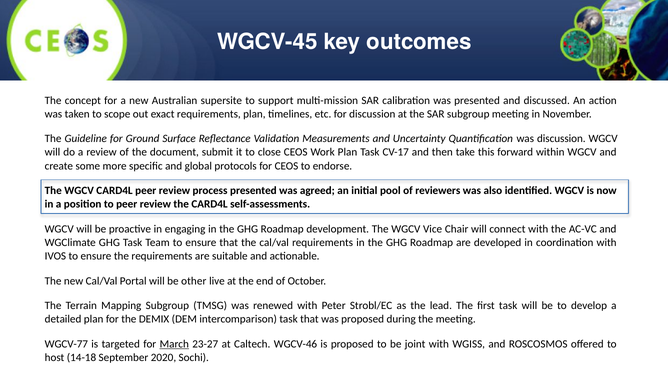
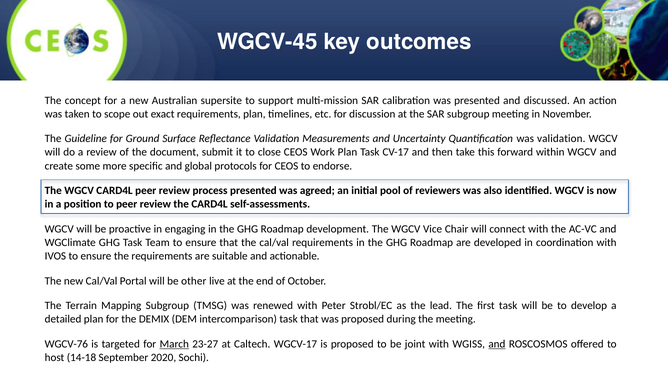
was discussion: discussion -> validation
WGCV-77: WGCV-77 -> WGCV-76
WGCV-46: WGCV-46 -> WGCV-17
and at (497, 344) underline: none -> present
